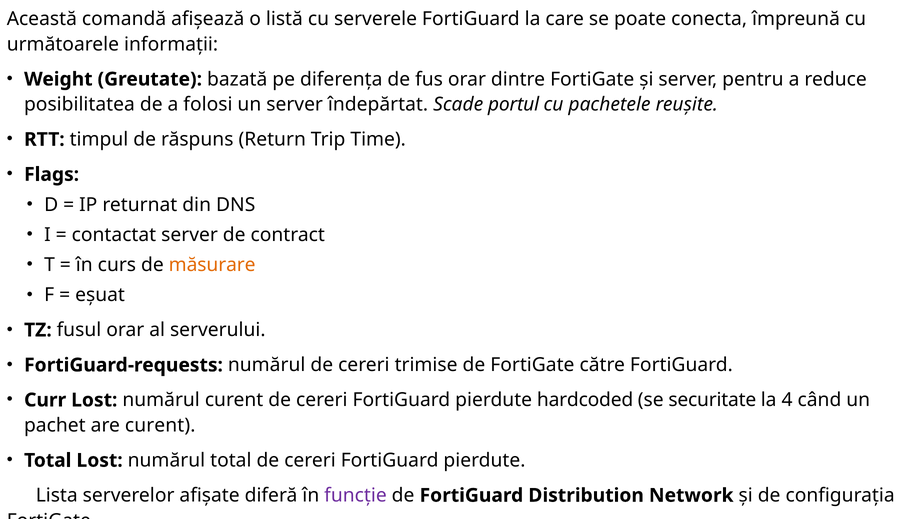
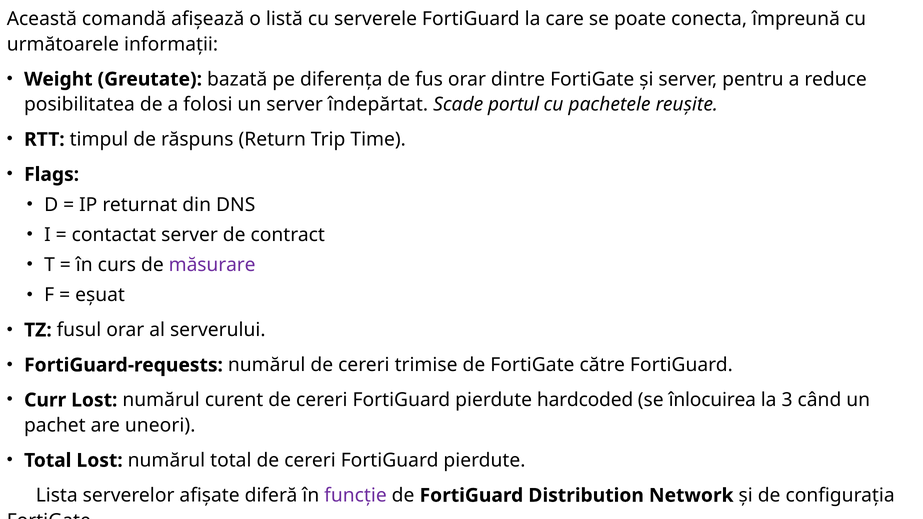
măsurare colour: orange -> purple
securitate: securitate -> înlocuirea
4: 4 -> 3
are curent: curent -> uneori
